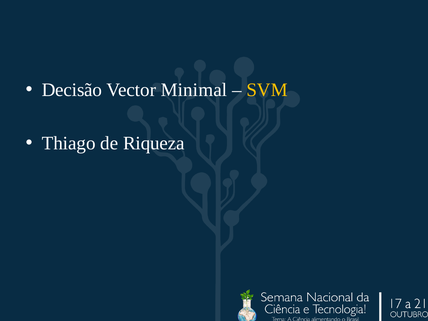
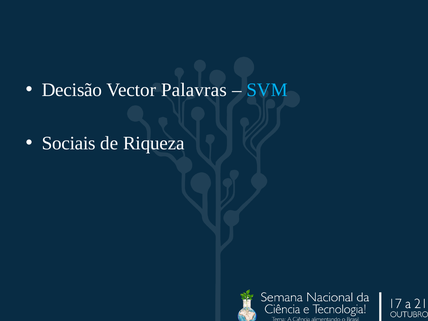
Minimal: Minimal -> Palavras
SVM colour: yellow -> light blue
Thiago: Thiago -> Sociais
